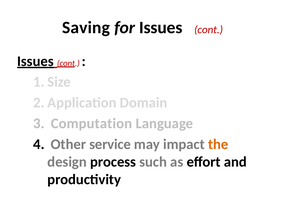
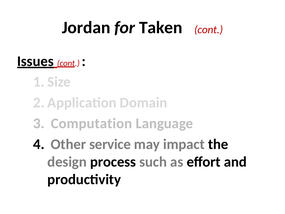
Saving: Saving -> Jordan
for Issues: Issues -> Taken
the colour: orange -> black
